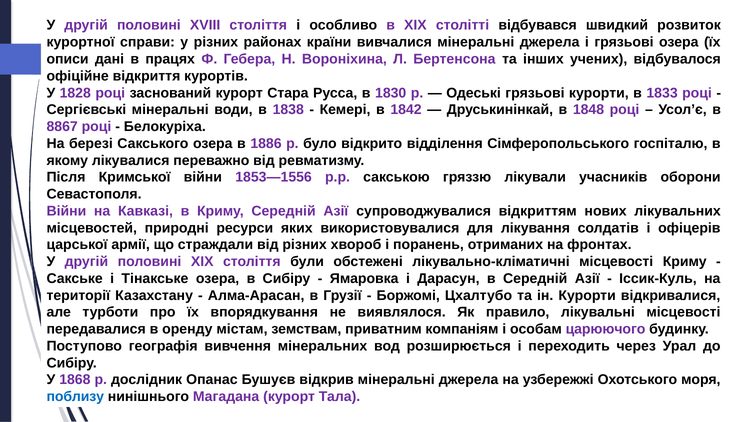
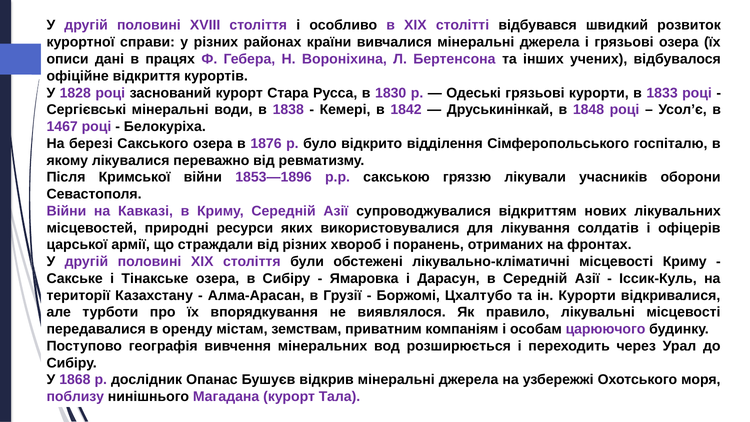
8867: 8867 -> 1467
1886: 1886 -> 1876
1853—1556: 1853—1556 -> 1853—1896
поблизу colour: blue -> purple
